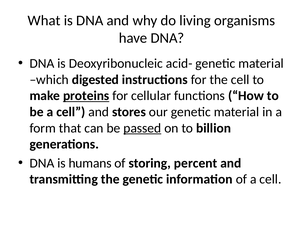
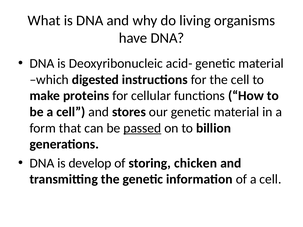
proteins underline: present -> none
humans: humans -> develop
percent: percent -> chicken
